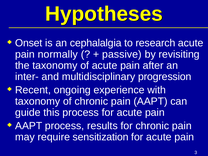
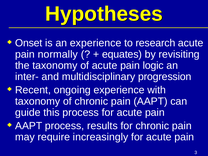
an cephalalgia: cephalalgia -> experience
passive: passive -> equates
after: after -> logic
sensitization: sensitization -> increasingly
